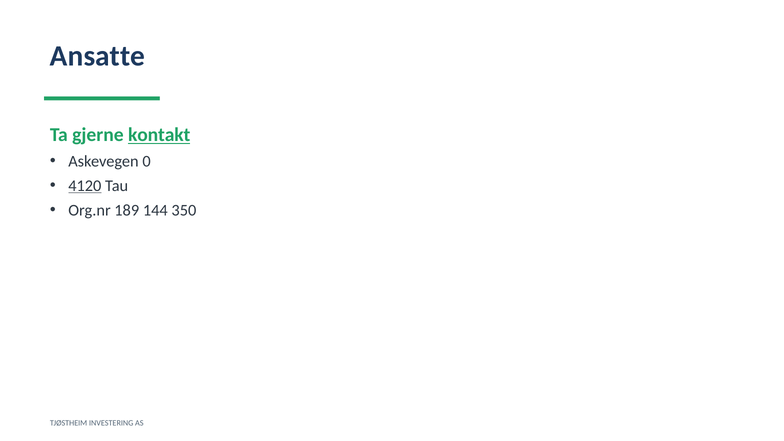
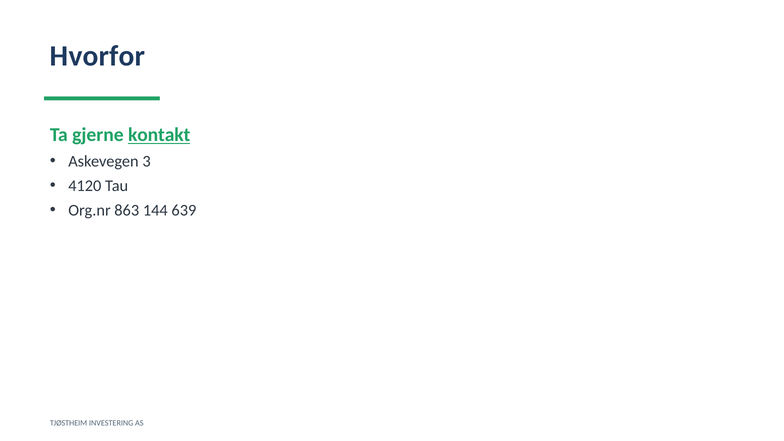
Ansatte: Ansatte -> Hvorfor
0: 0 -> 3
4120 underline: present -> none
189: 189 -> 863
350: 350 -> 639
